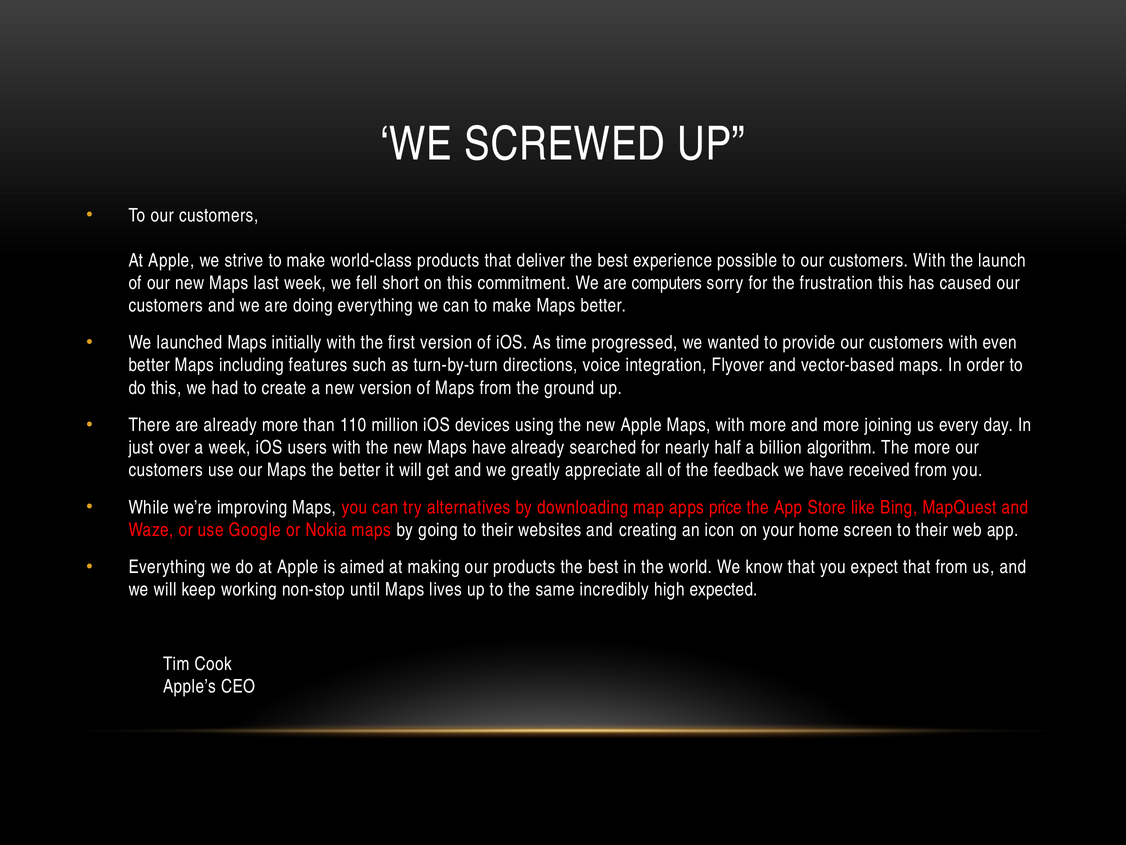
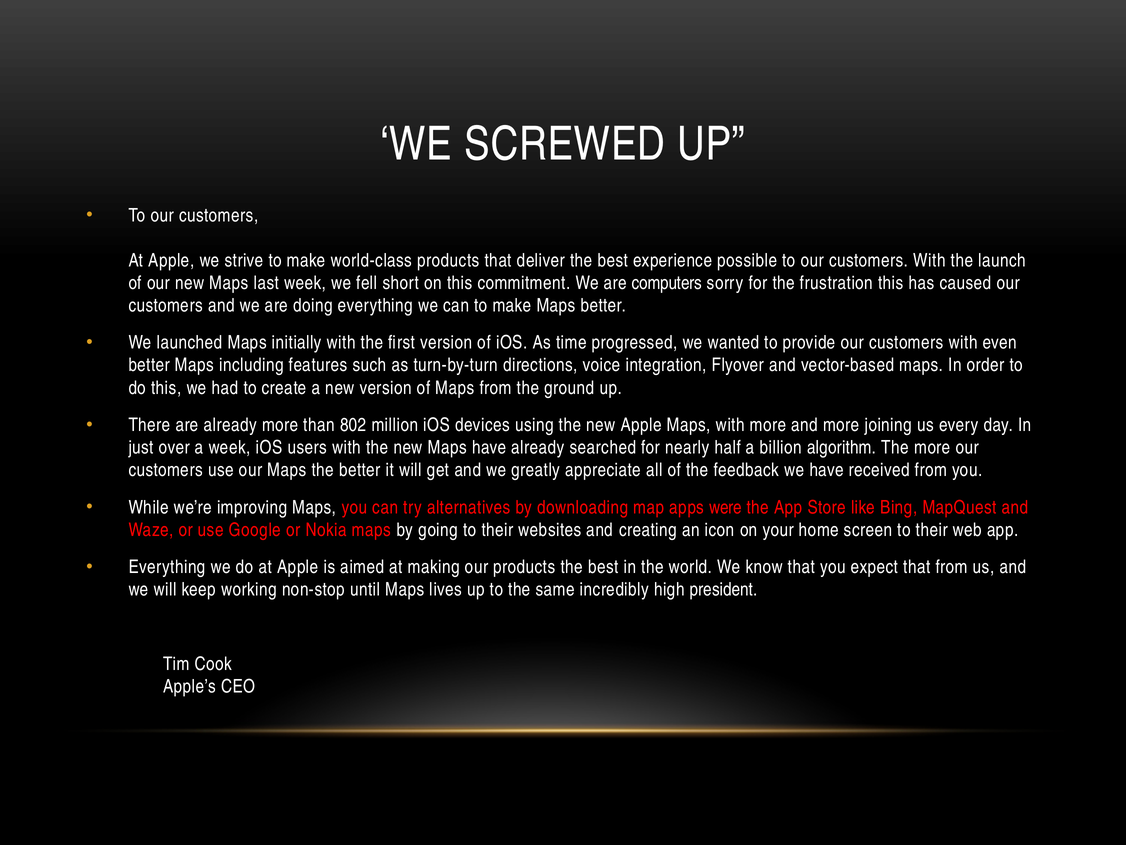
110: 110 -> 802
price: price -> were
expected: expected -> president
